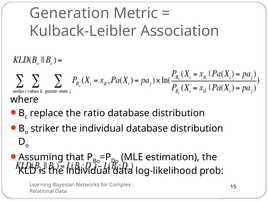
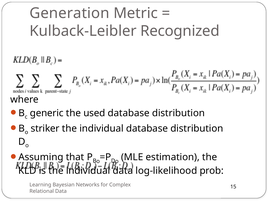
Association: Association -> Recognized
replace: replace -> generic
ratio: ratio -> used
